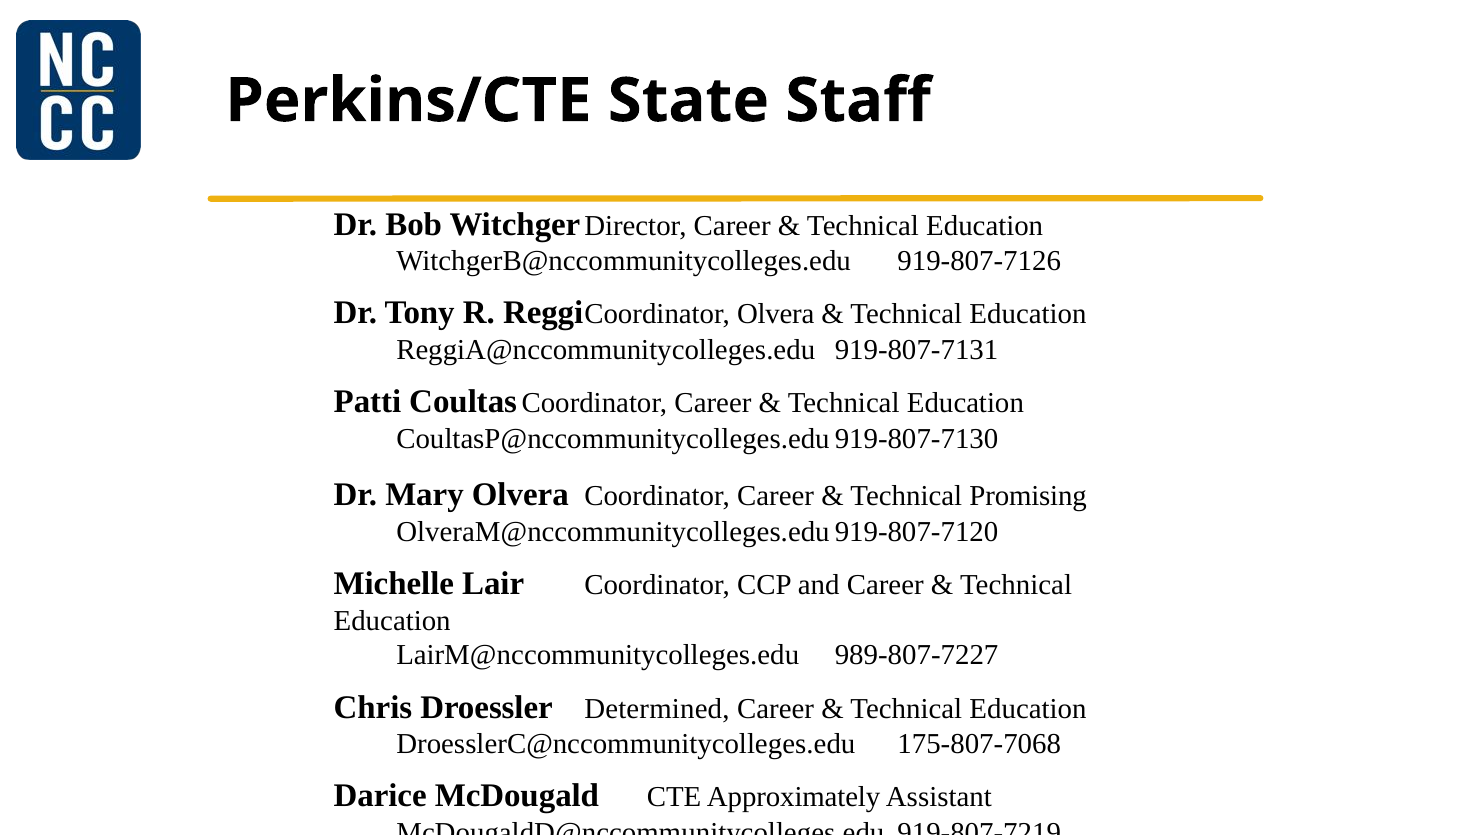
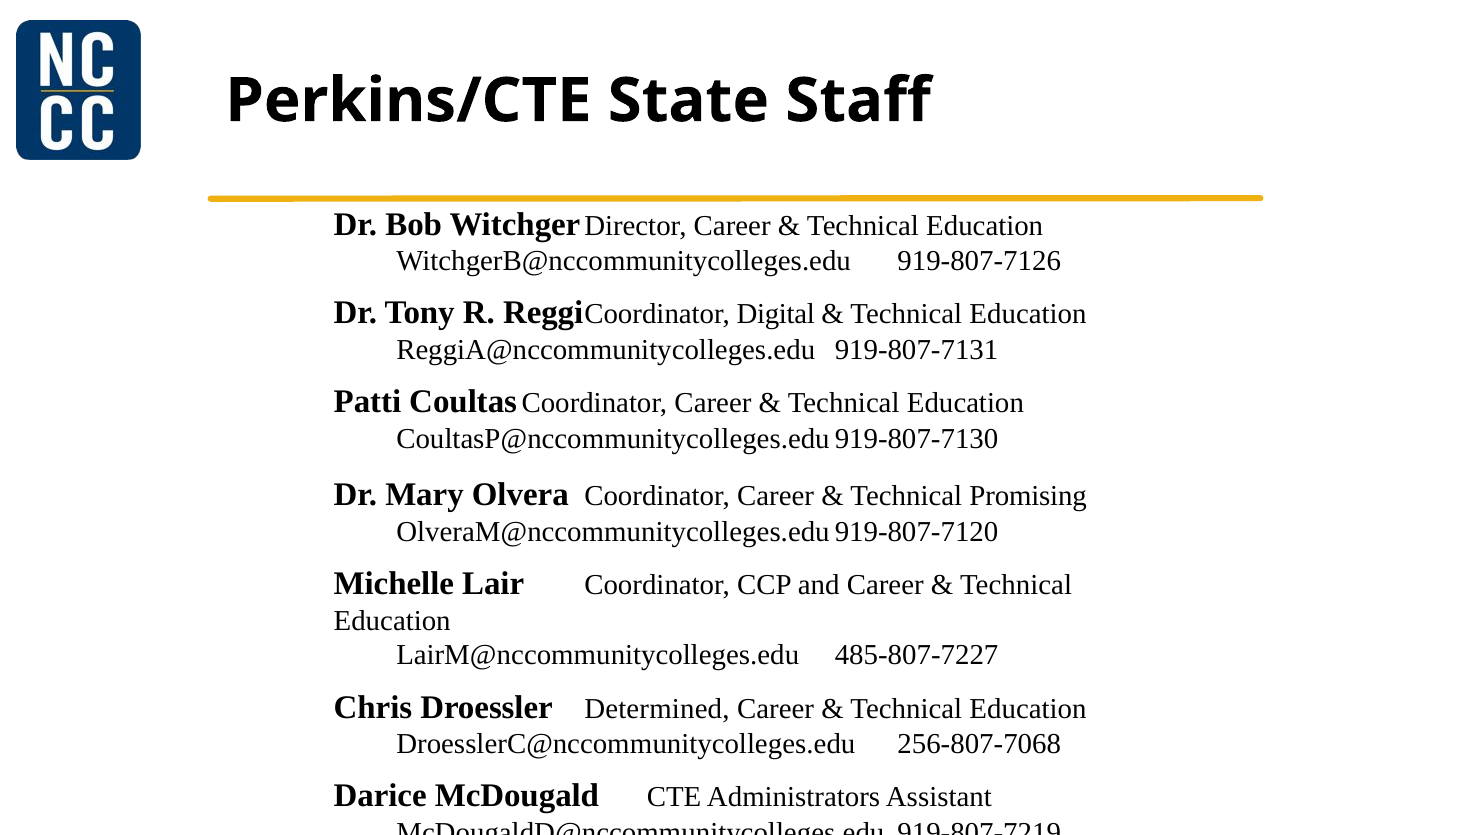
Olvera at (776, 314): Olvera -> Digital
989-807-7227: 989-807-7227 -> 485-807-7227
175-807-7068: 175-807-7068 -> 256-807-7068
Approximately: Approximately -> Administrators
